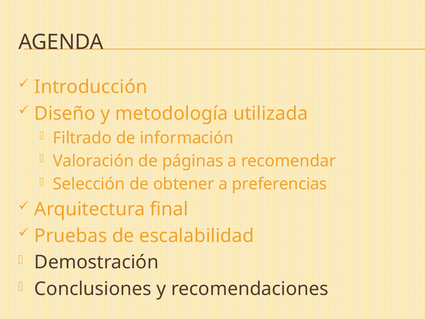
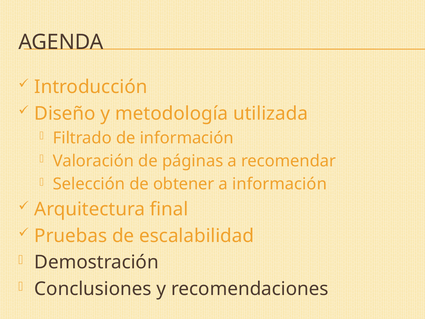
a preferencias: preferencias -> información
